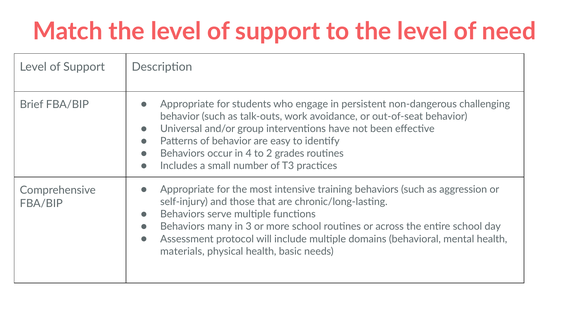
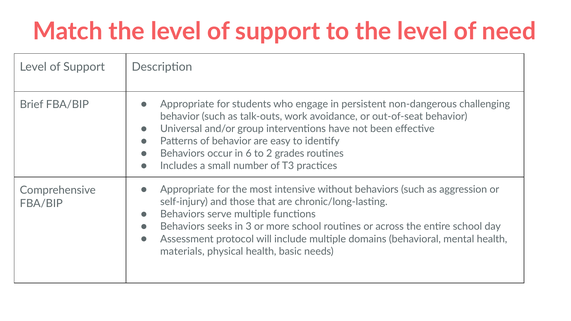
4: 4 -> 6
training: training -> without
many: many -> seeks
